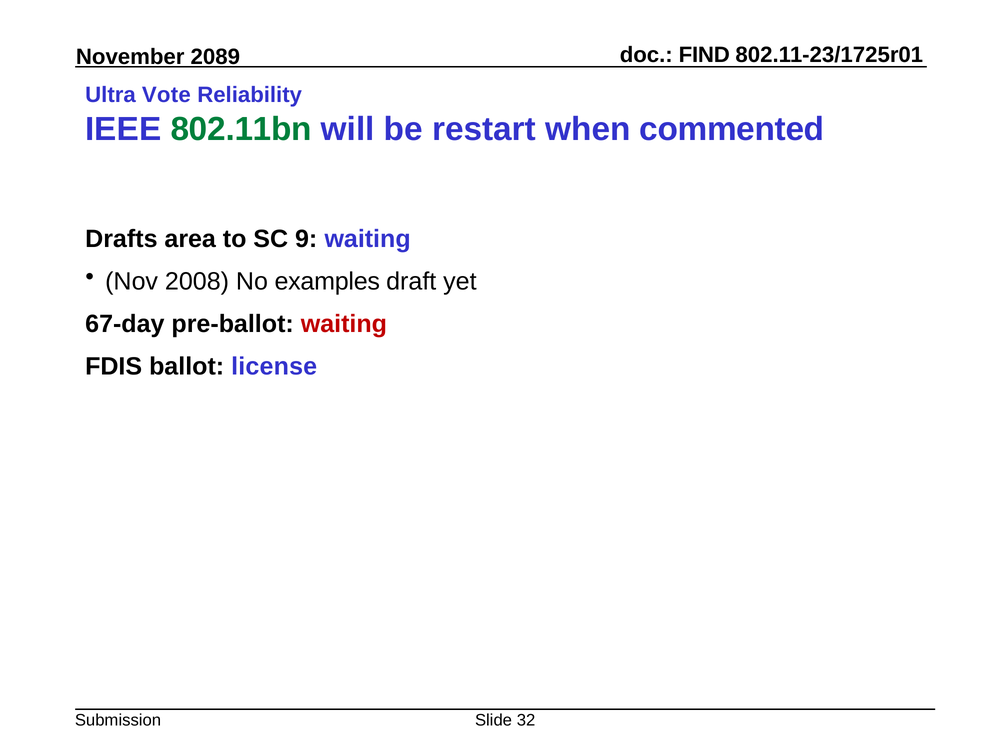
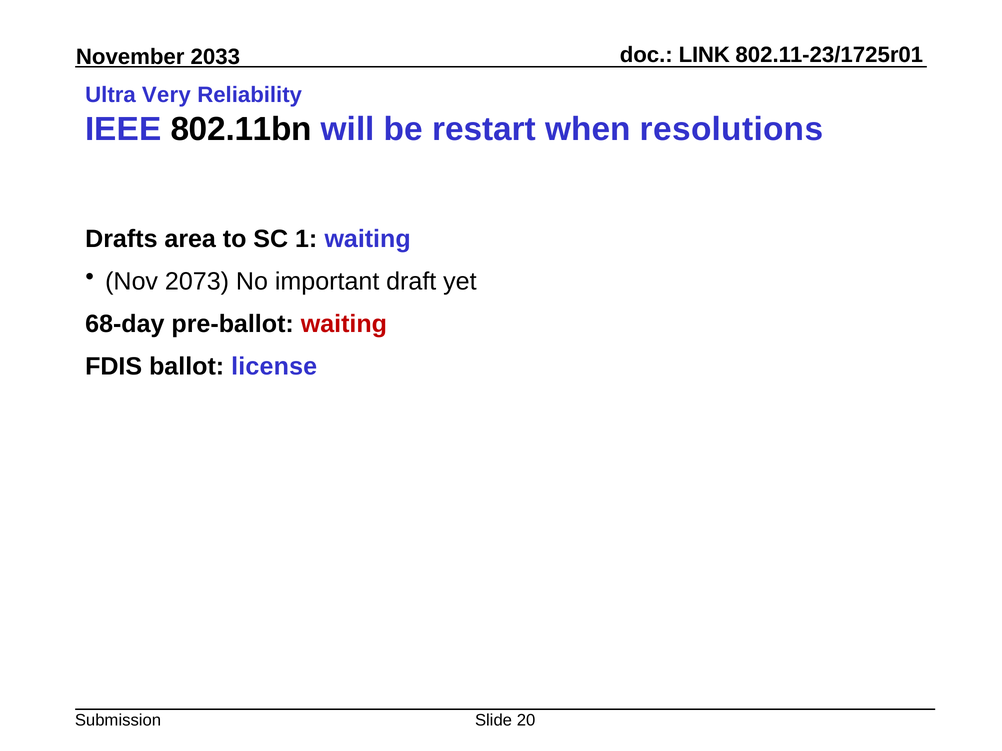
FIND: FIND -> LINK
2089: 2089 -> 2033
Vote: Vote -> Very
802.11bn colour: green -> black
commented: commented -> resolutions
9: 9 -> 1
2008: 2008 -> 2073
examples: examples -> important
67-day: 67-day -> 68-day
32: 32 -> 20
